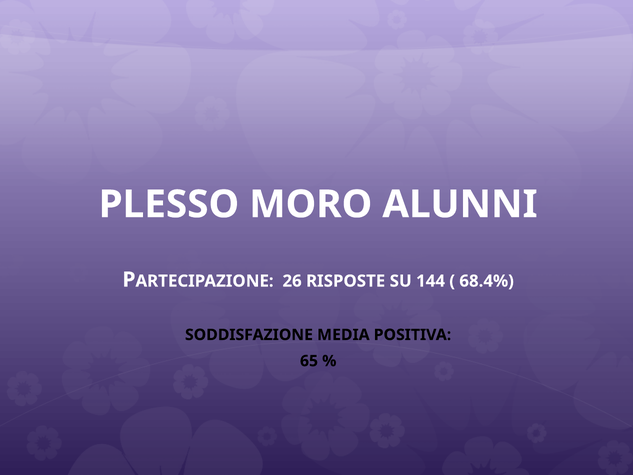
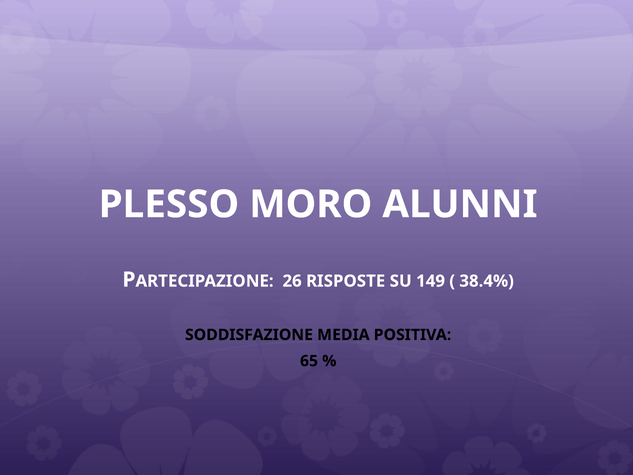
144: 144 -> 149
68.4%: 68.4% -> 38.4%
